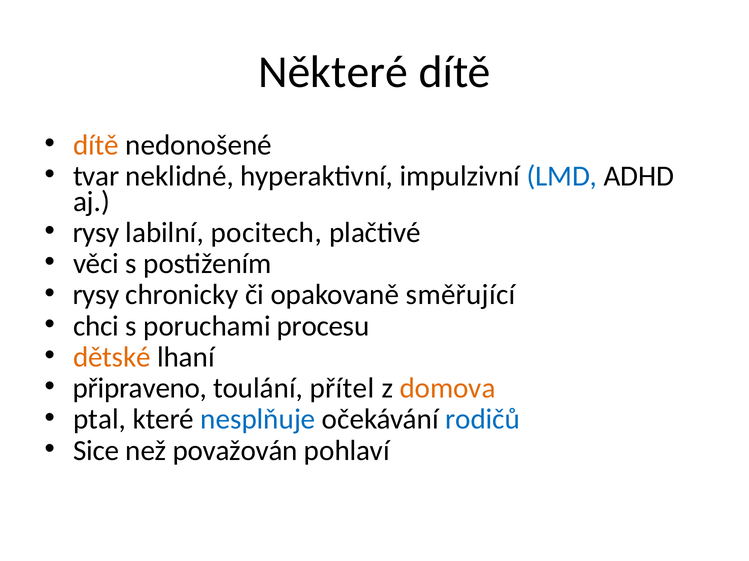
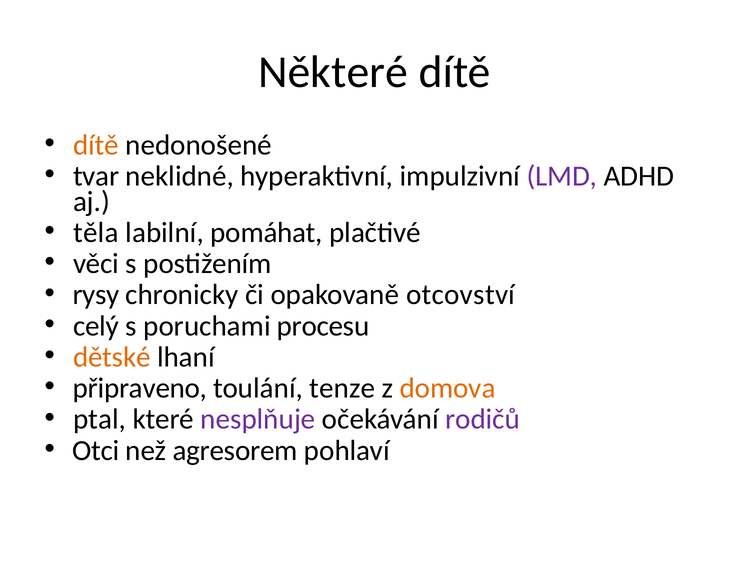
LMD colour: blue -> purple
rysy at (96, 233): rysy -> těla
pocitech: pocitech -> pomáhat
směřující: směřující -> otcovství
chci: chci -> celý
přítel: přítel -> tenze
nesplňuje colour: blue -> purple
rodičů colour: blue -> purple
Sice: Sice -> Otci
považován: považován -> agresorem
